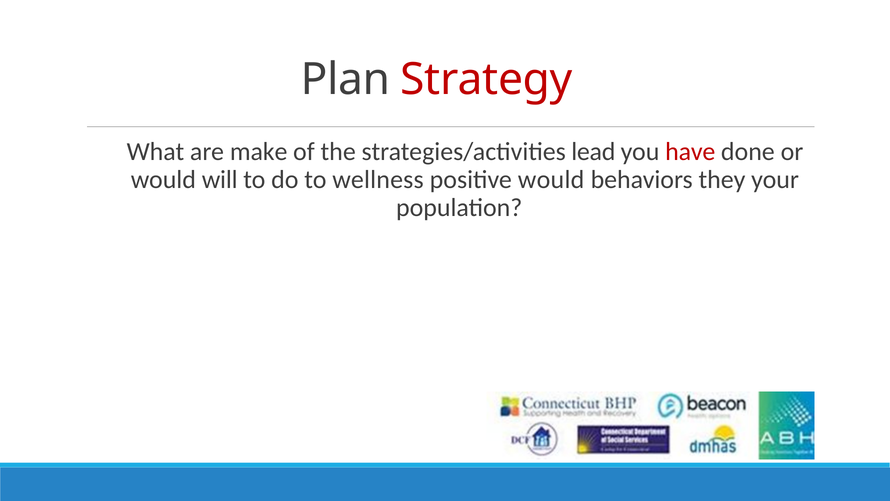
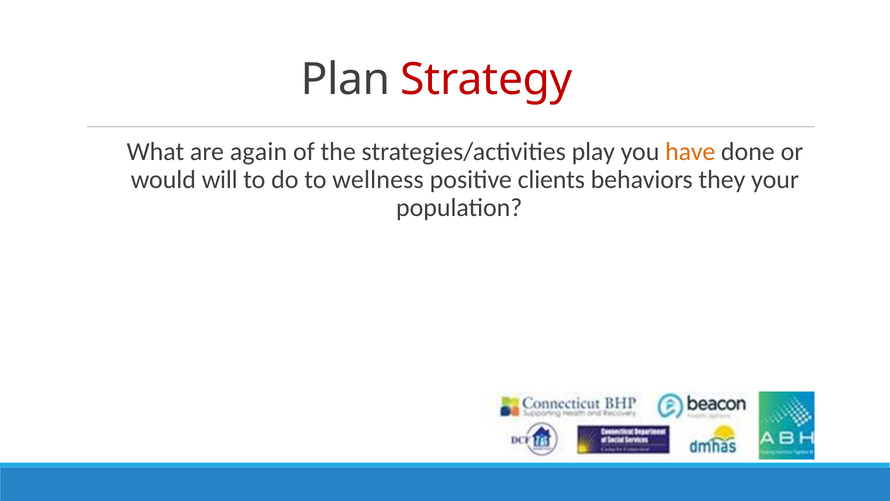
make: make -> again
lead: lead -> play
have colour: red -> orange
positive would: would -> clients
